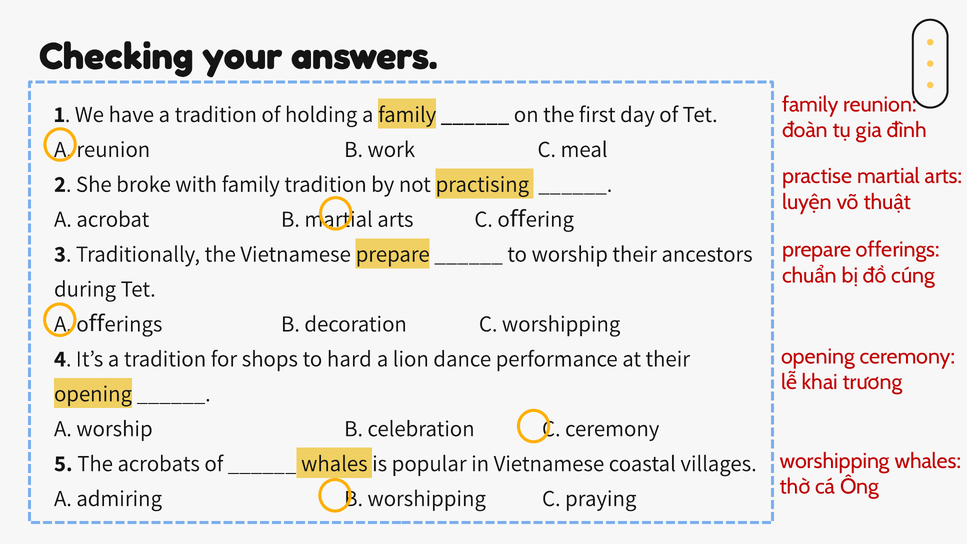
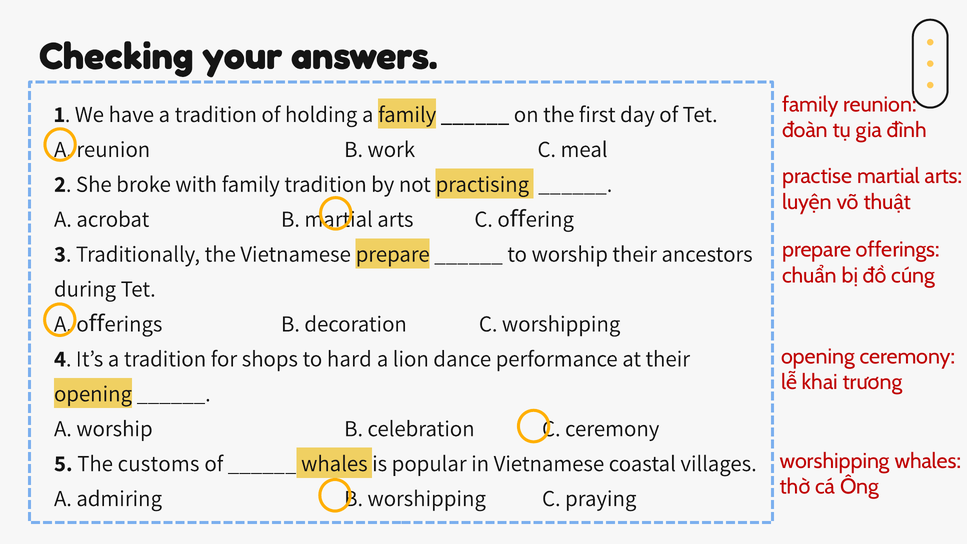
acrobats: acrobats -> customs
